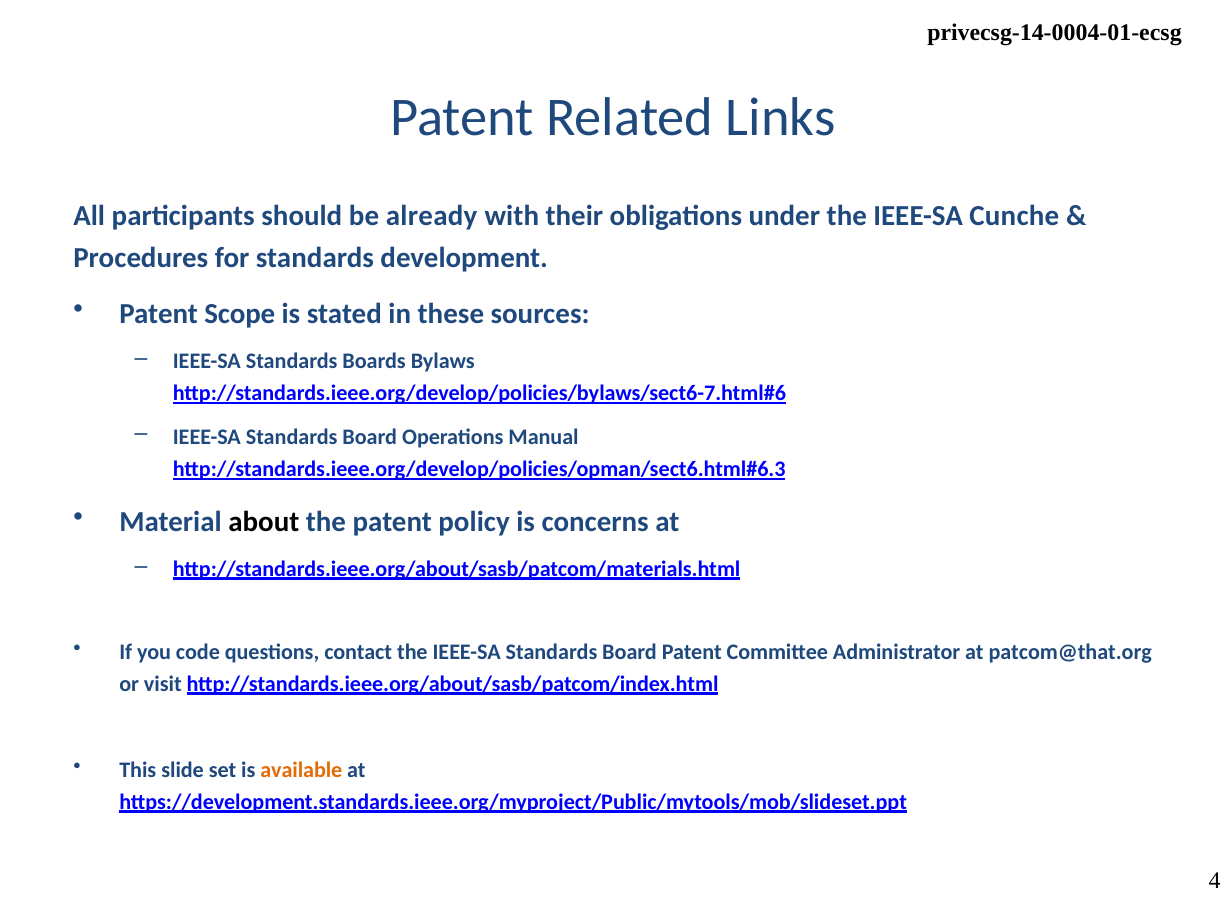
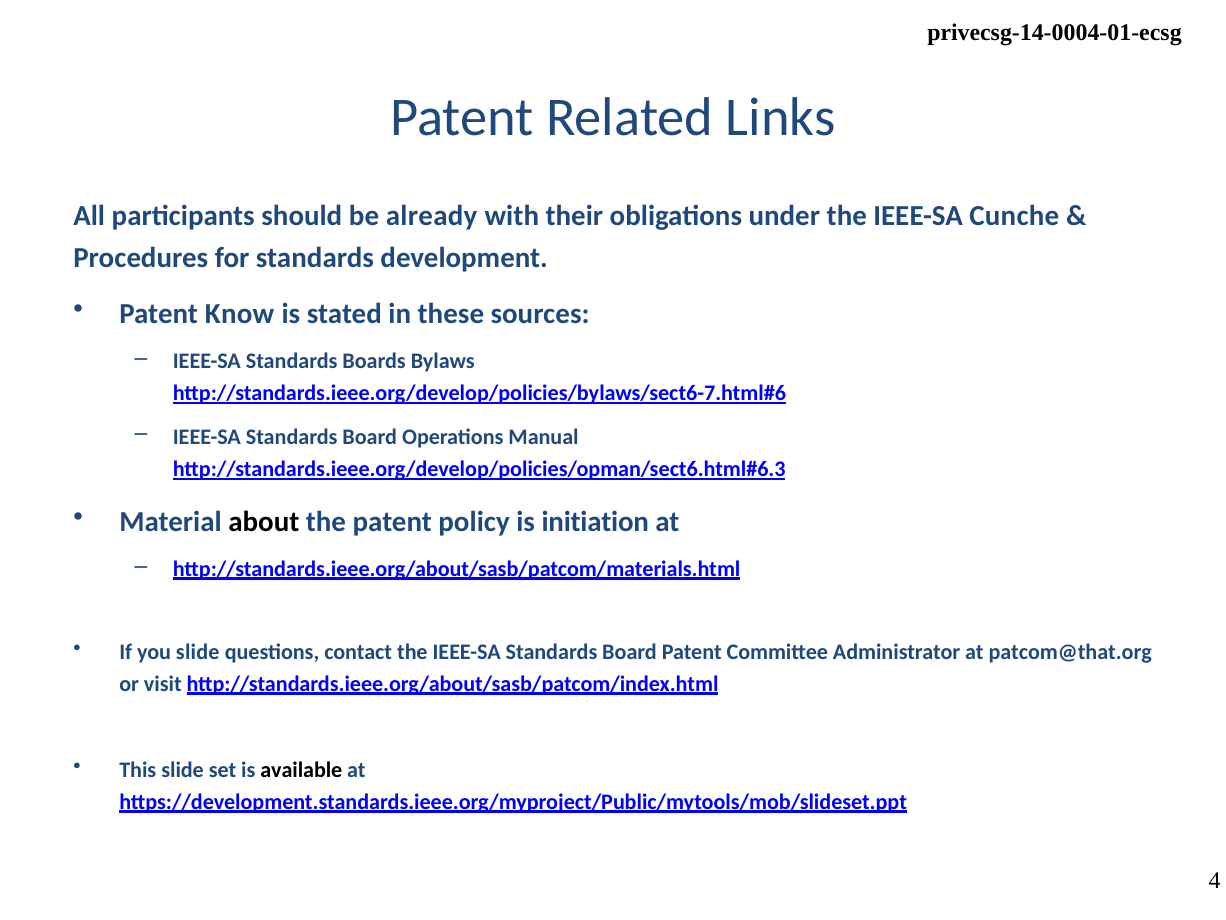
Scope: Scope -> Know
concerns: concerns -> initiation
you code: code -> slide
available colour: orange -> black
